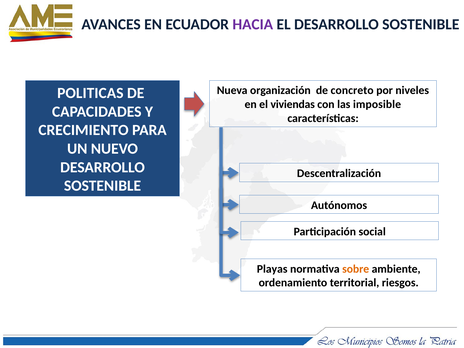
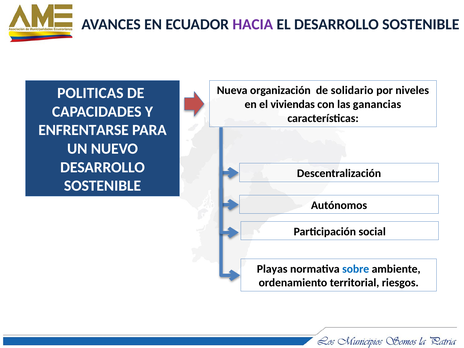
concreto: concreto -> solidario
imposible: imposible -> ganancias
CRECIMIENTO: CRECIMIENTO -> ENFRENTARSE
sobre colour: orange -> blue
